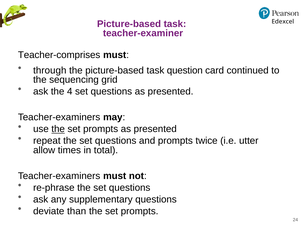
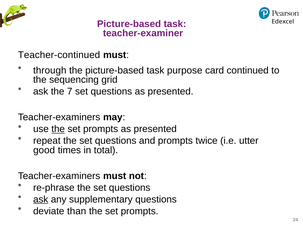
Teacher-comprises: Teacher-comprises -> Teacher-continued
question: question -> purpose
4: 4 -> 7
allow: allow -> good
ask at (41, 200) underline: none -> present
